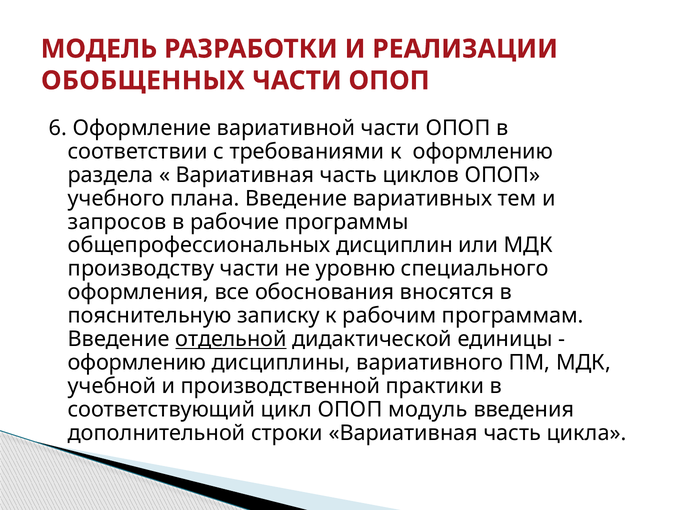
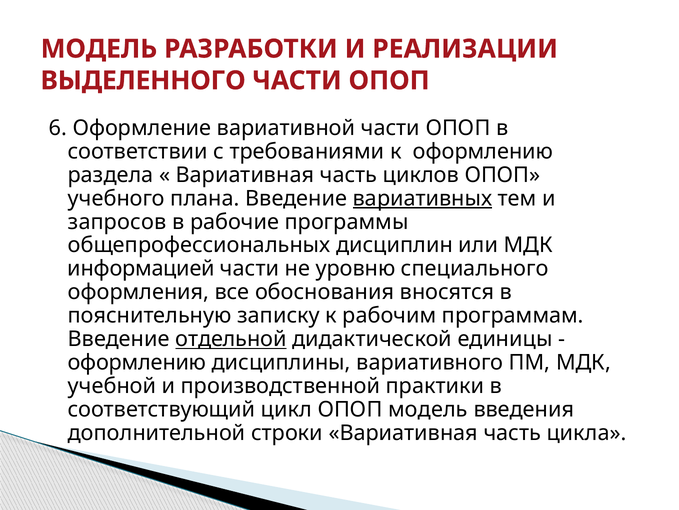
ОБОБЩЕННЫХ: ОБОБЩЕННЫХ -> ВЫДЕЛЕННОГО
вариативных underline: none -> present
производству: производству -> информацией
ОПОП модуль: модуль -> модель
